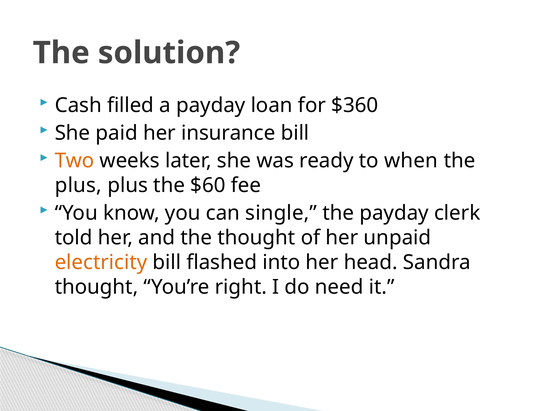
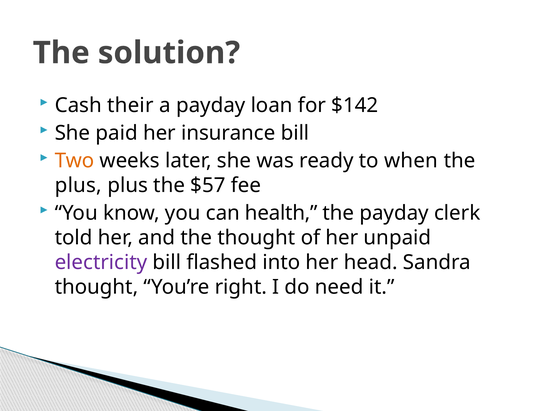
filled: filled -> their
$360: $360 -> $142
$60: $60 -> $57
single: single -> health
electricity colour: orange -> purple
